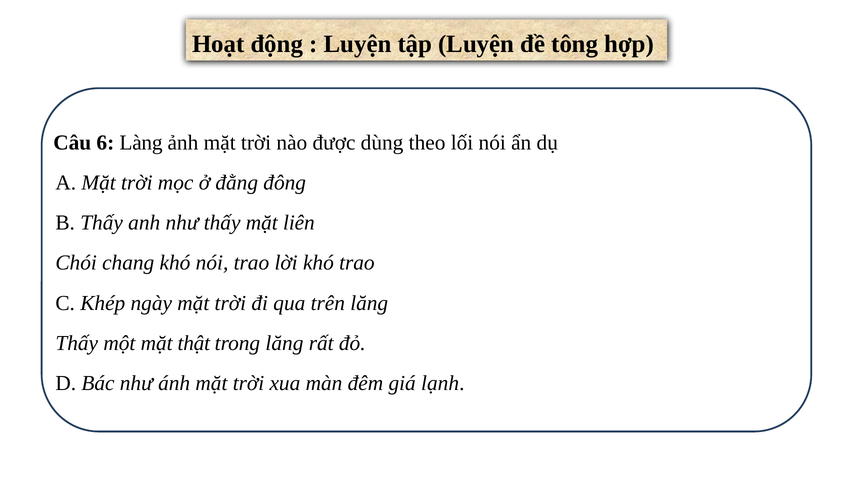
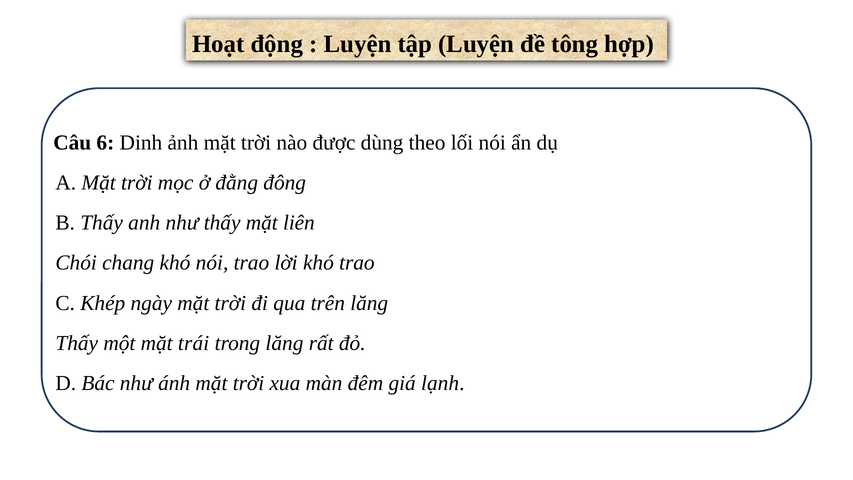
Làng: Làng -> Dinh
thật: thật -> trái
